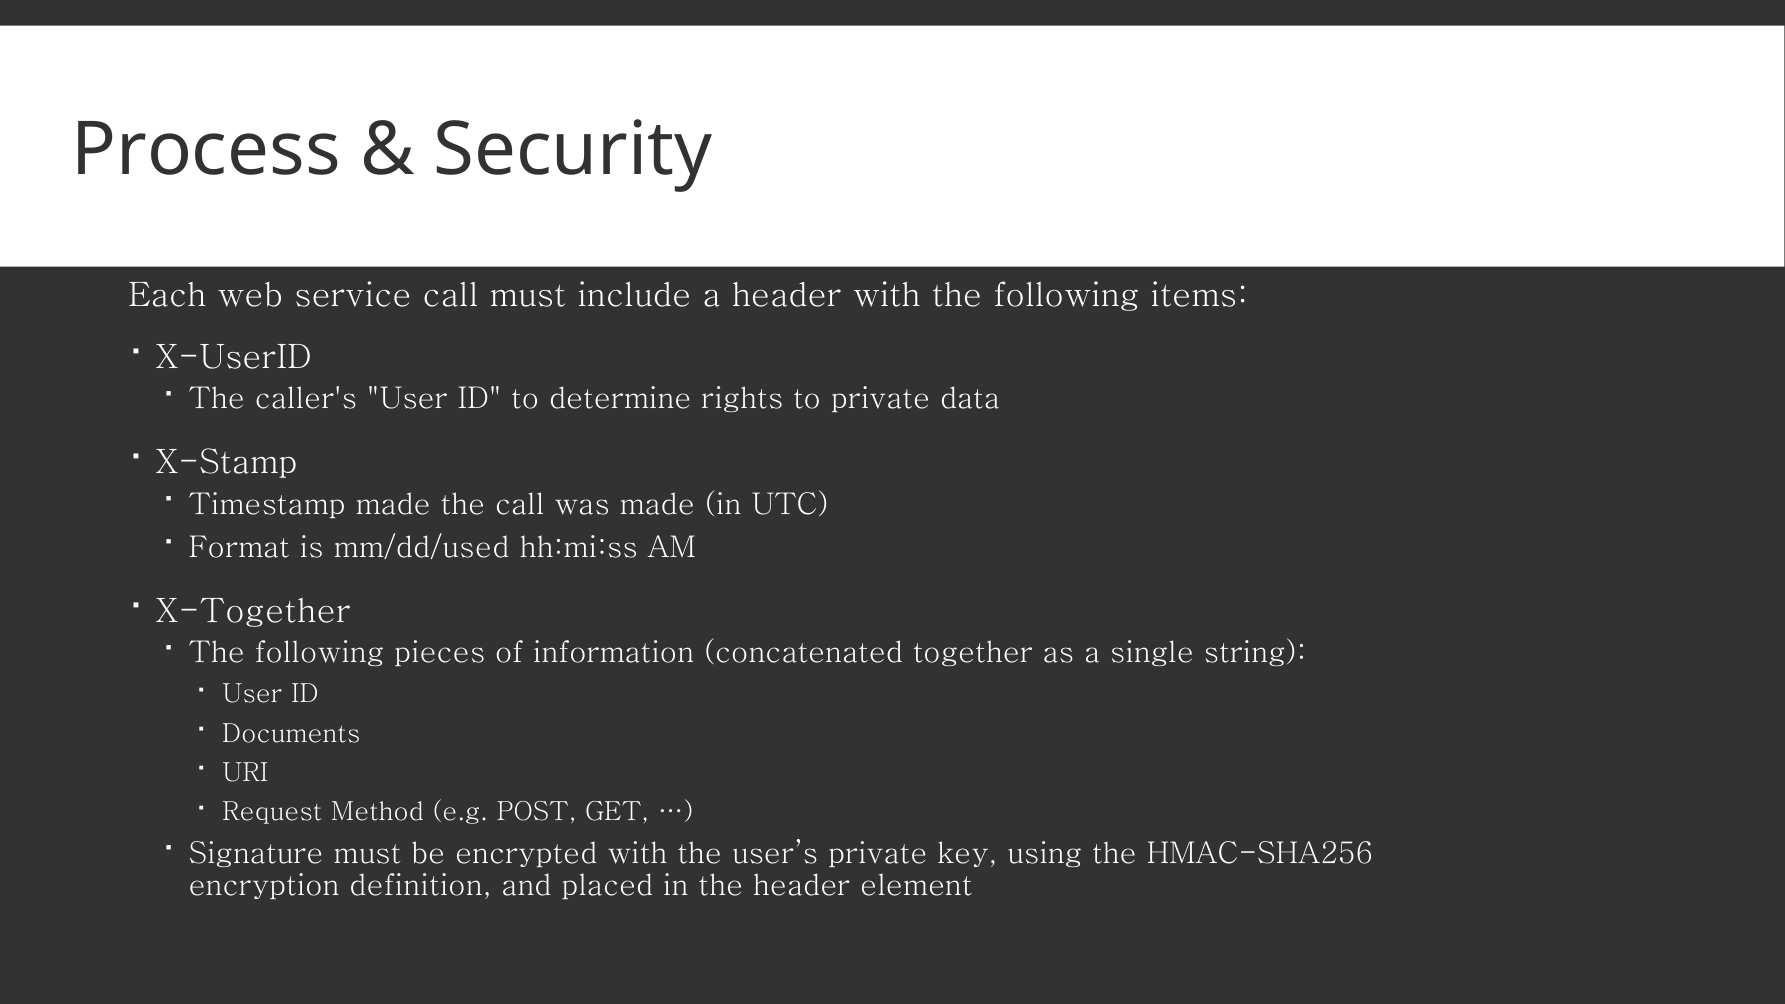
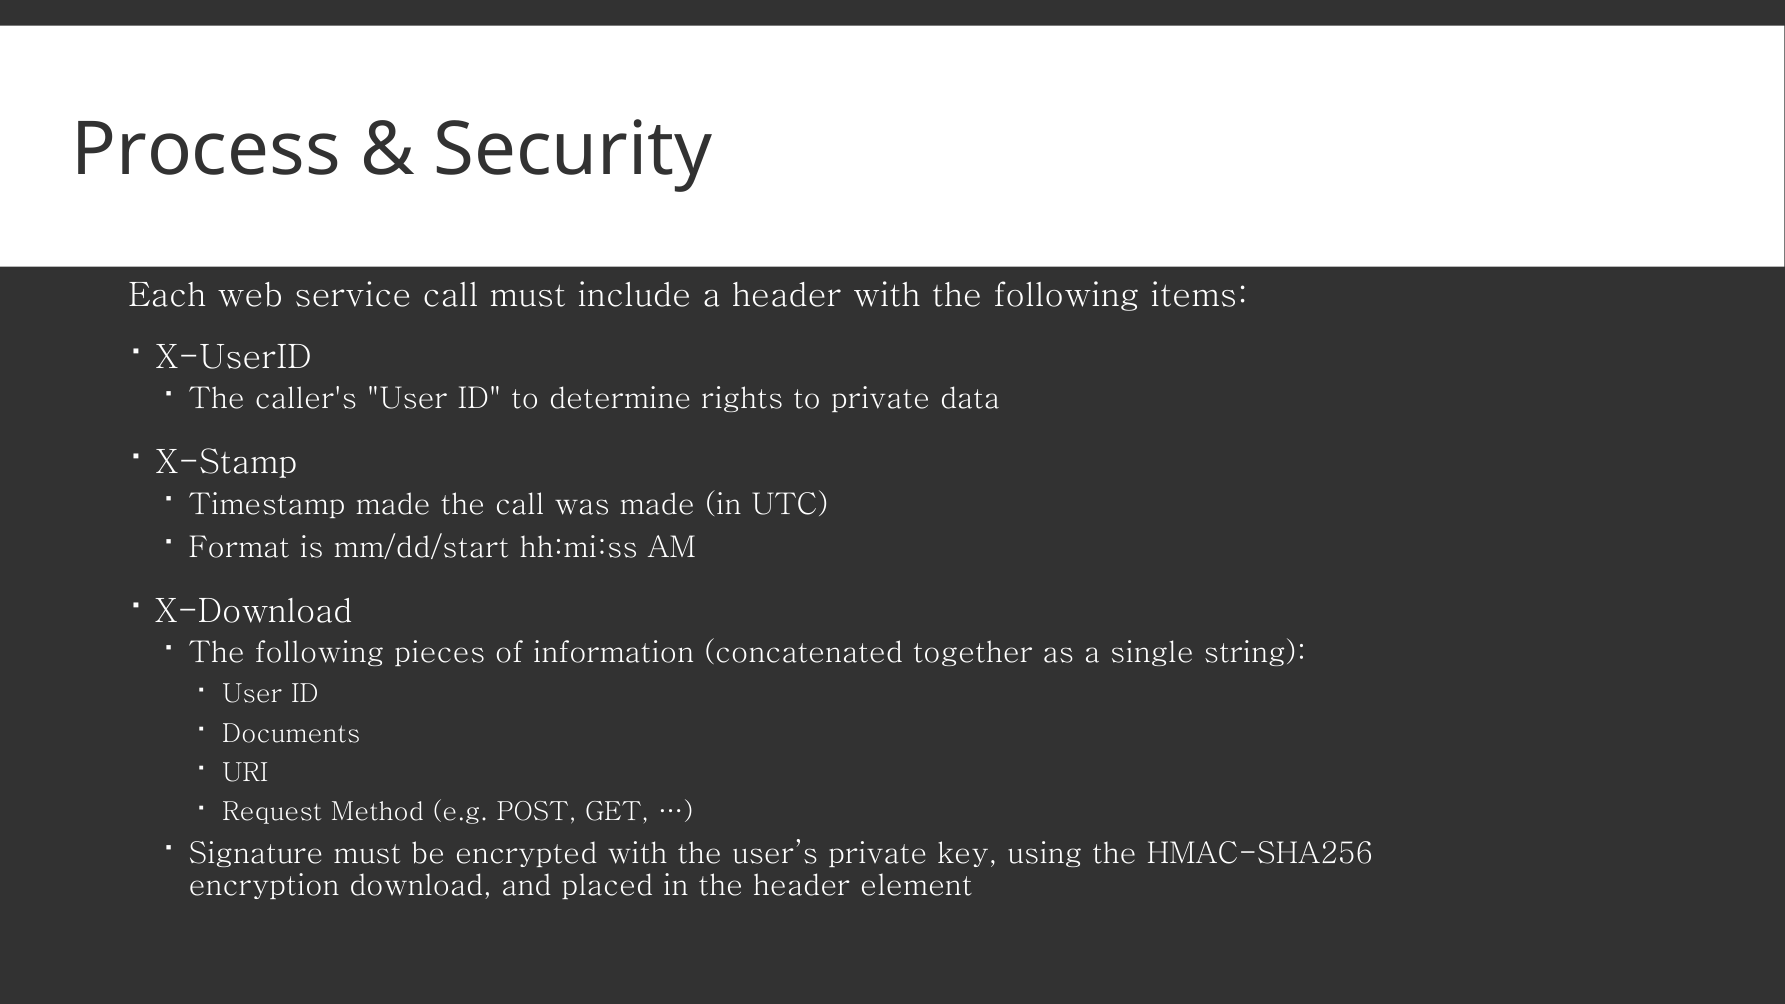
mm/dd/used: mm/dd/used -> mm/dd/start
X-Together: X-Together -> X-Download
definition: definition -> download
